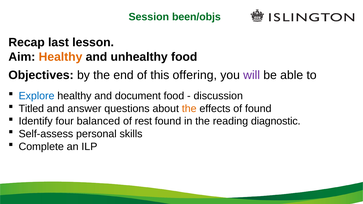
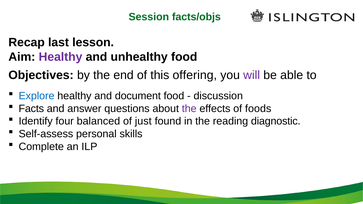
been/objs: been/objs -> facts/objs
Healthy at (61, 57) colour: orange -> purple
Titled: Titled -> Facts
the at (189, 109) colour: orange -> purple
of found: found -> foods
rest: rest -> just
